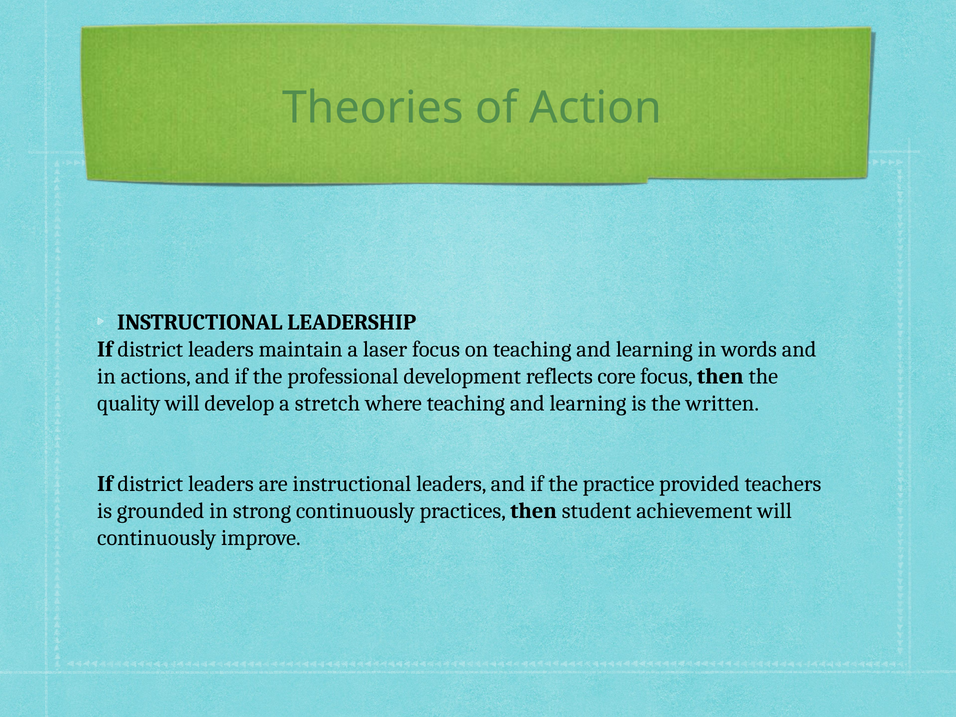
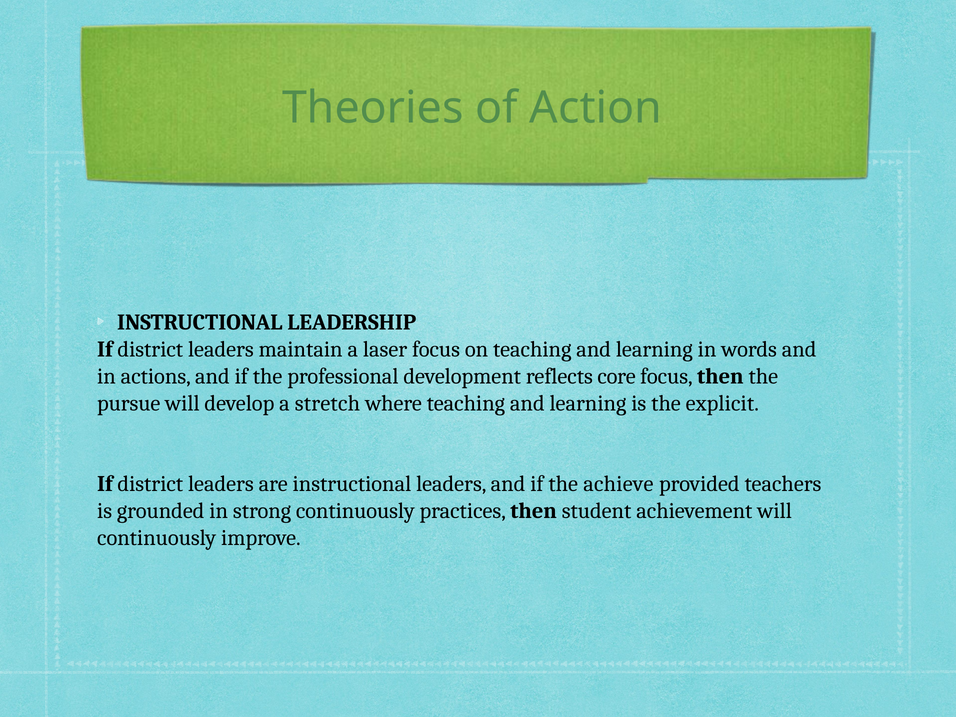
quality: quality -> pursue
written: written -> explicit
practice: practice -> achieve
